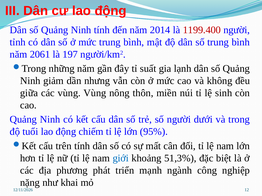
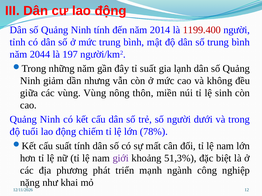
2061: 2061 -> 2044
95%: 95% -> 78%
cấu trên: trên -> suất
giới colour: blue -> purple
